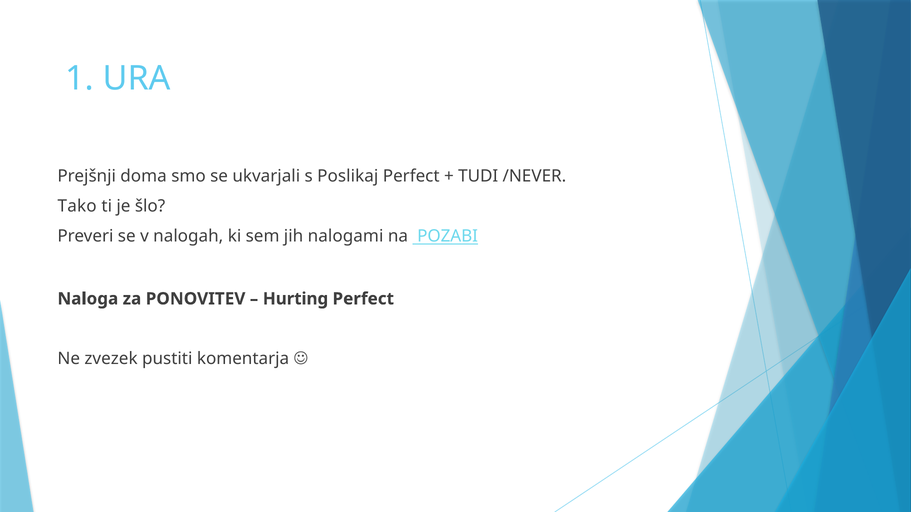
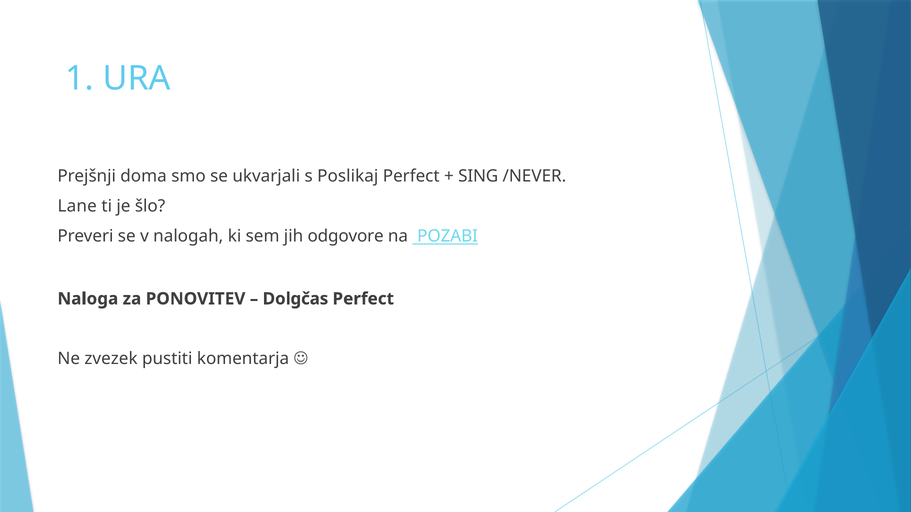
TUDI: TUDI -> SING
Tako: Tako -> Lane
nalogami: nalogami -> odgovore
Hurting: Hurting -> Dolgčas
